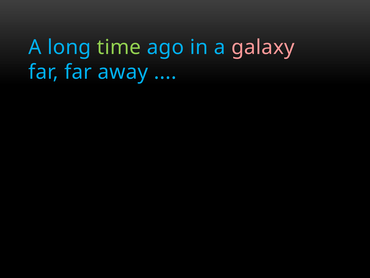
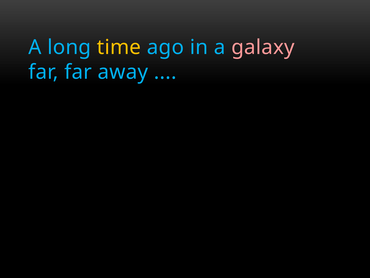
time colour: light green -> yellow
